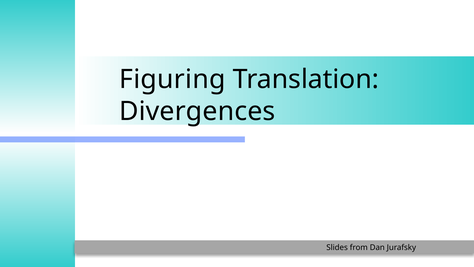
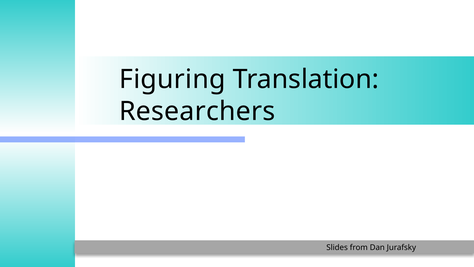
Divergences: Divergences -> Researchers
